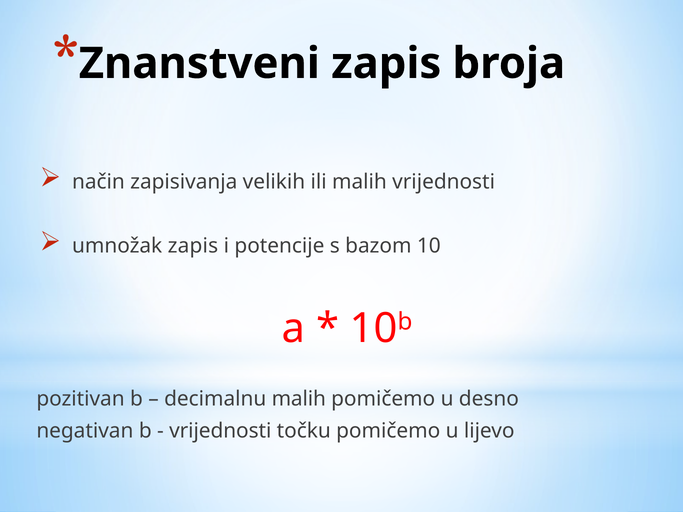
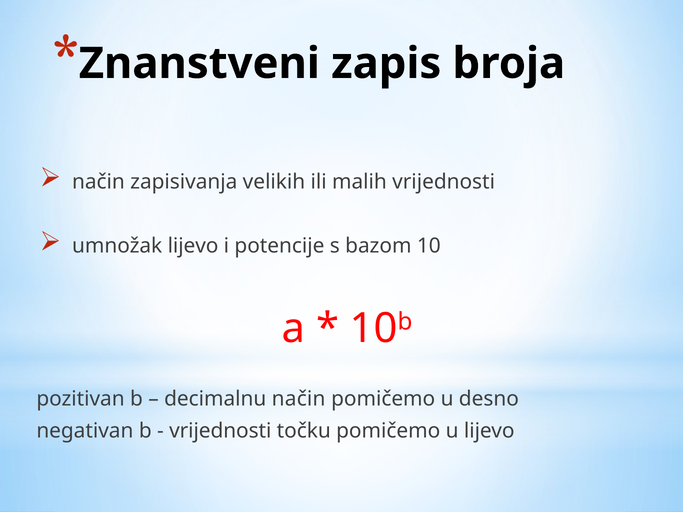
umnožak zapis: zapis -> lijevo
decimalnu malih: malih -> način
